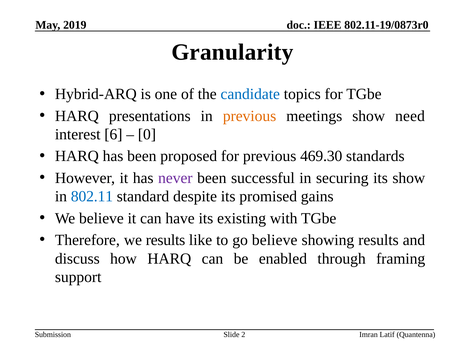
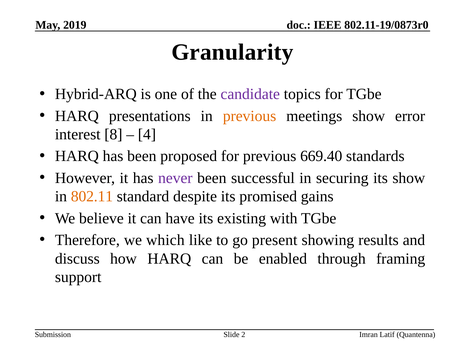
candidate colour: blue -> purple
need: need -> error
6: 6 -> 8
0: 0 -> 4
469.30: 469.30 -> 669.40
802.11 colour: blue -> orange
we results: results -> which
go believe: believe -> present
